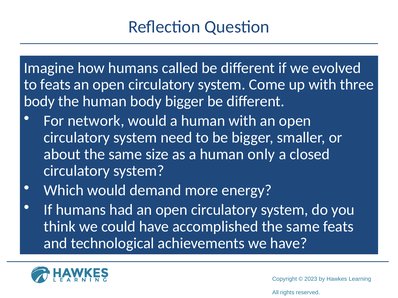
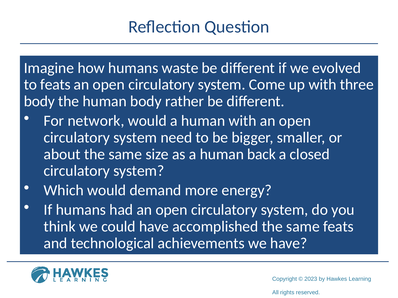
called: called -> waste
body bigger: bigger -> rather
only: only -> back
